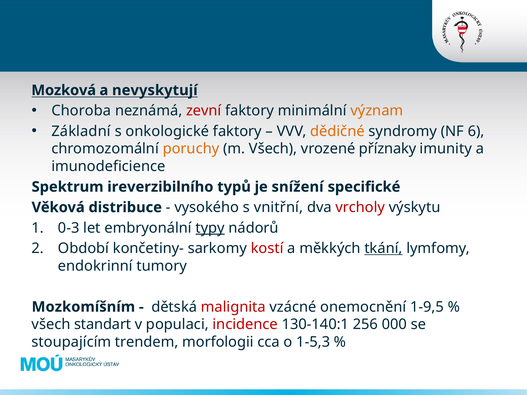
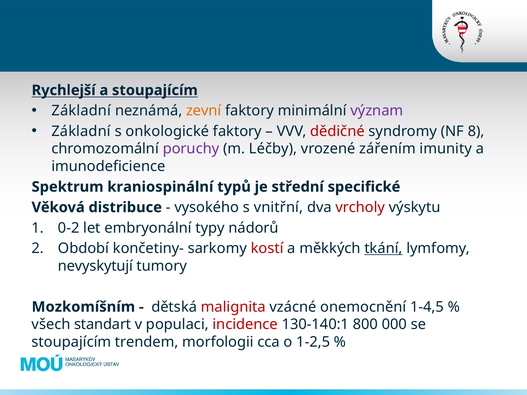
Mozková: Mozková -> Rychlejší
a nevyskytují: nevyskytují -> stoupajícím
Choroba at (81, 111): Choroba -> Základní
zevní colour: red -> orange
význam colour: orange -> purple
dědičné colour: orange -> red
6: 6 -> 8
poruchy colour: orange -> purple
m Všech: Všech -> Léčby
příznaky: příznaky -> zářením
ireverzibilního: ireverzibilního -> kraniospinální
snížení: snížení -> střední
0-3: 0-3 -> 0-2
typy underline: present -> none
endokrinní: endokrinní -> nevyskytují
1-9,5: 1-9,5 -> 1-4,5
256: 256 -> 800
1-5,3: 1-5,3 -> 1-2,5
